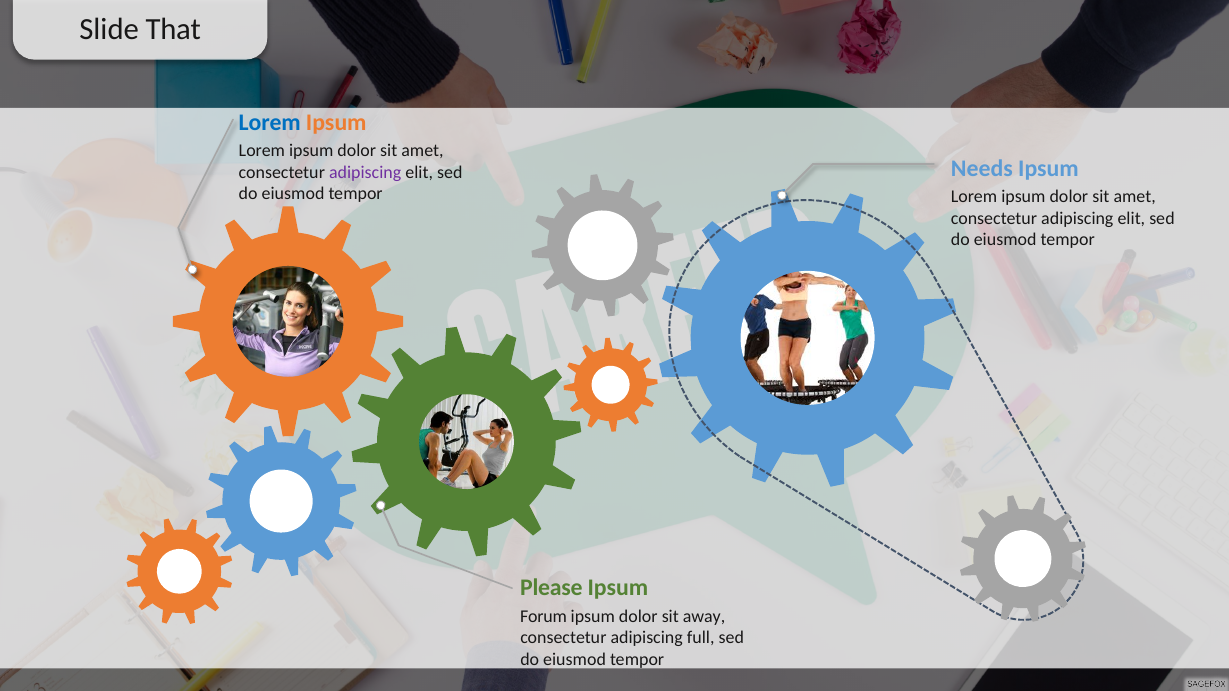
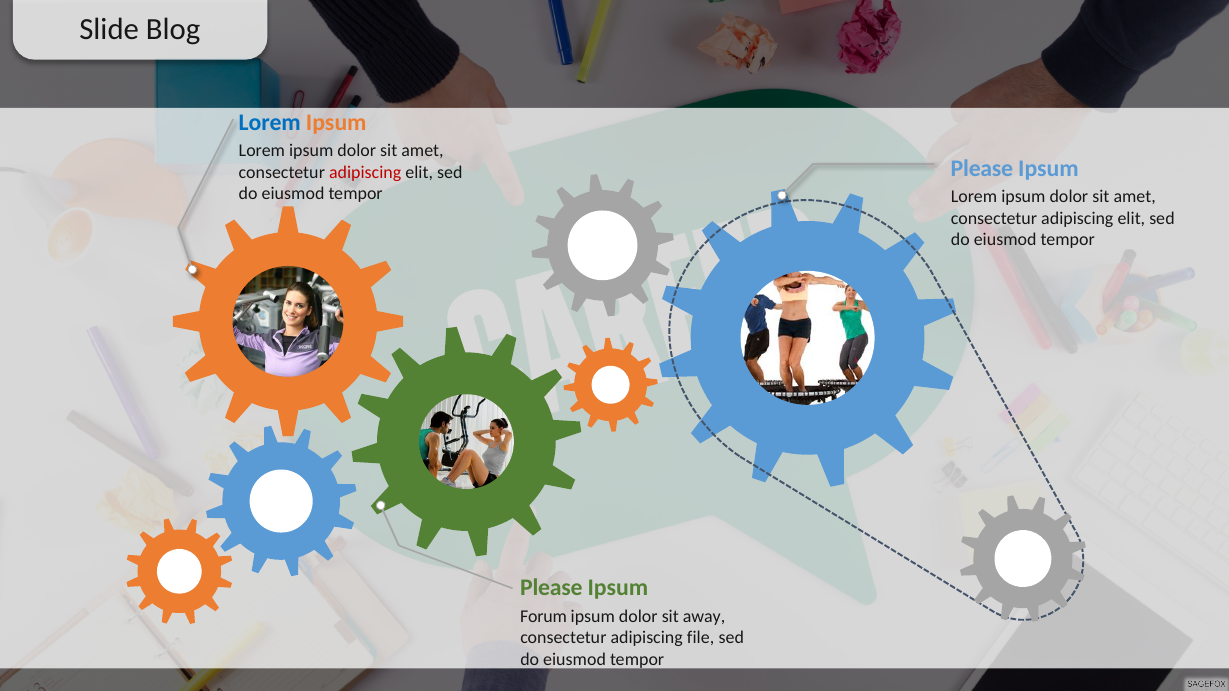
That: That -> Blog
Needs at (982, 169): Needs -> Please
adipiscing at (365, 172) colour: purple -> red
full: full -> file
